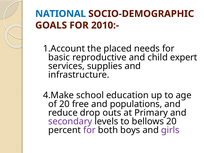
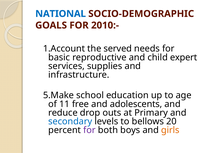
placed: placed -> served
4.Make: 4.Make -> 5.Make
of 20: 20 -> 11
populations: populations -> adolescents
secondary colour: purple -> blue
girls colour: purple -> orange
